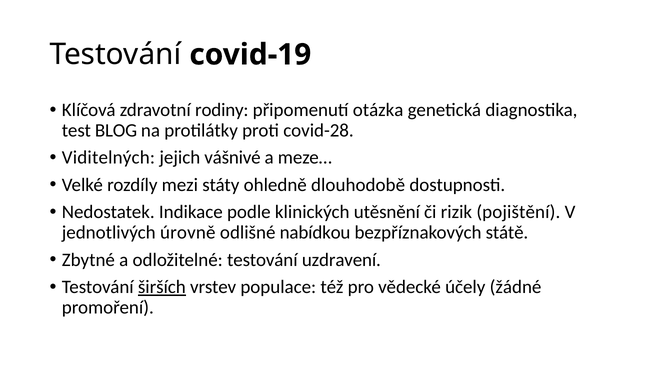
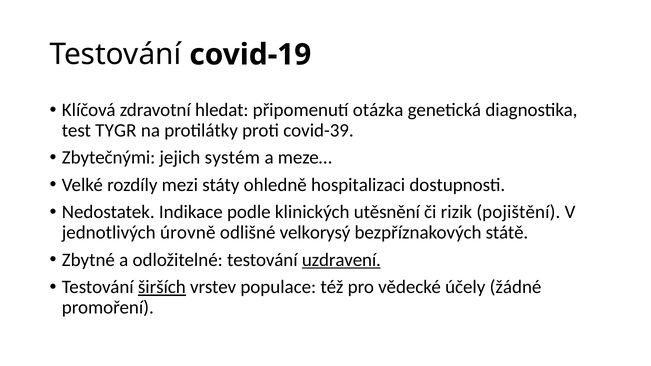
rodiny: rodiny -> hledat
BLOG: BLOG -> TYGR
covid-28: covid-28 -> covid-39
Viditelných: Viditelných -> Zbytečnými
vášnivé: vášnivé -> systém
dlouhodobě: dlouhodobě -> hospitalizaci
nabídkou: nabídkou -> velkorysý
uzdravení underline: none -> present
